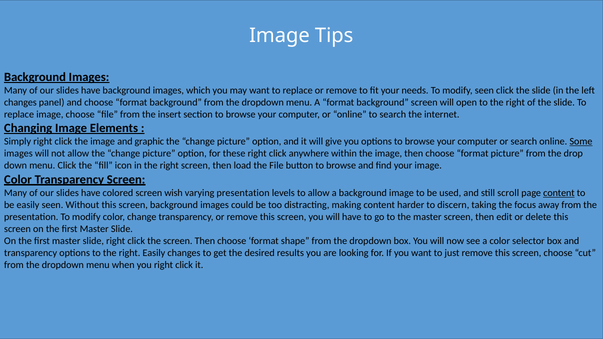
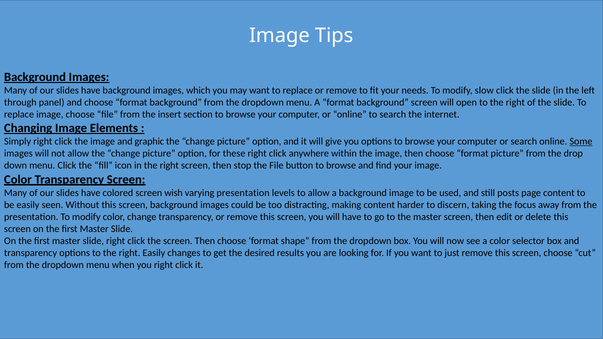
modify seen: seen -> slow
changes at (20, 102): changes -> through
load: load -> stop
scroll: scroll -> posts
content at (559, 193) underline: present -> none
